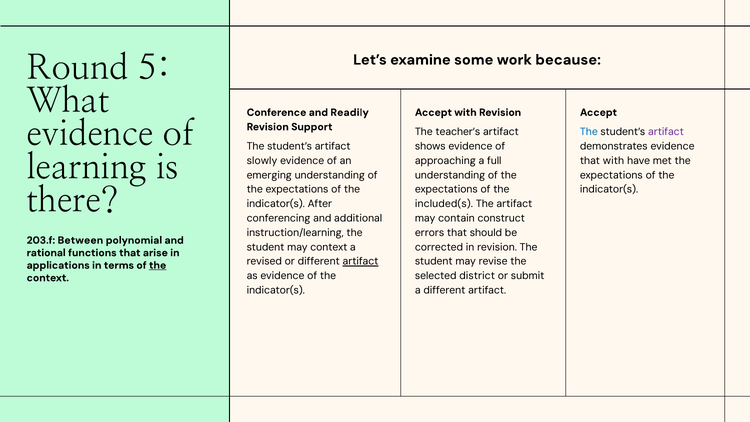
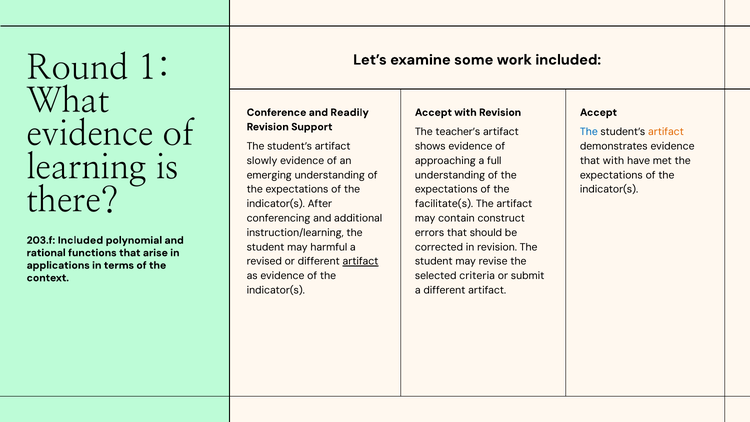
5: 5 -> 1
work because: because -> included
artifact at (666, 132) colour: purple -> orange
included(s: included(s -> facilitate(s
203.f Between: Between -> Included
may context: context -> harmful
the at (158, 265) underline: present -> none
district: district -> criteria
